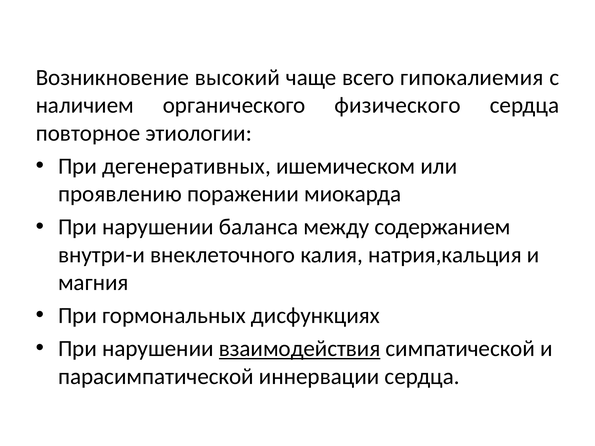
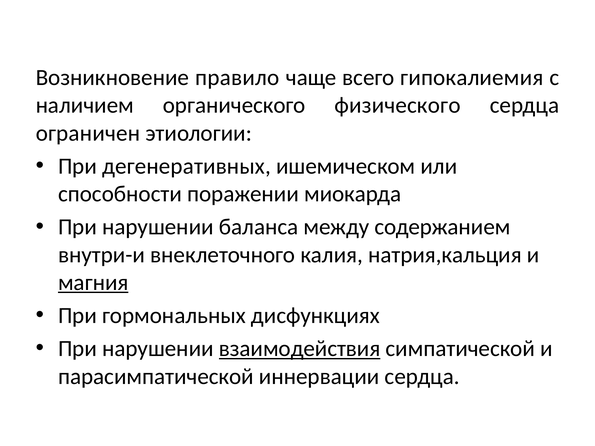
высокий: высокий -> правило
повторное: повторное -> ограничен
проявлению: проявлению -> способности
магния underline: none -> present
